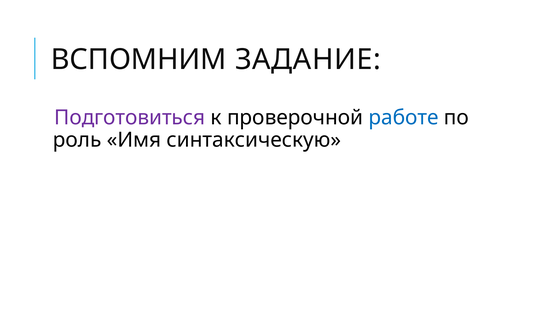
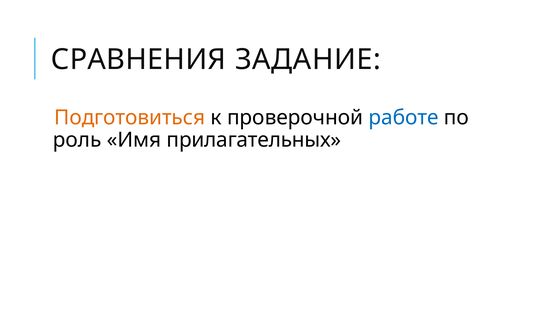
ВСПОМНИМ: ВСПОМНИМ -> СРАВНЕНИЯ
Подготовиться colour: purple -> orange
синтаксическую: синтаксическую -> прилагательных
